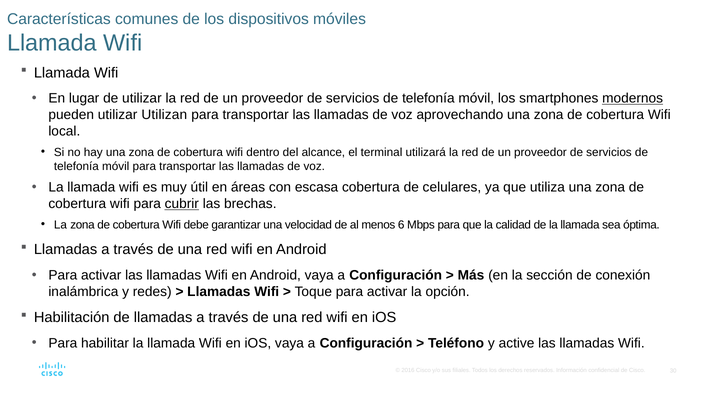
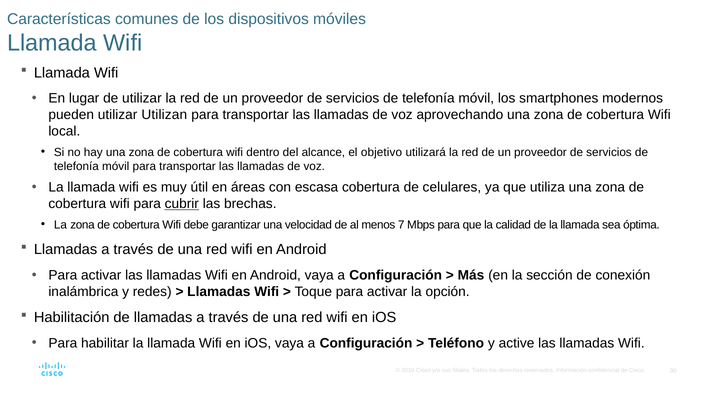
modernos underline: present -> none
terminal: terminal -> objetivo
6: 6 -> 7
